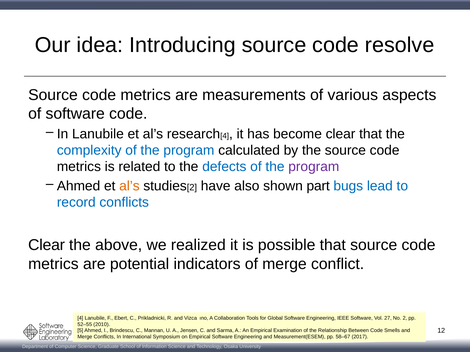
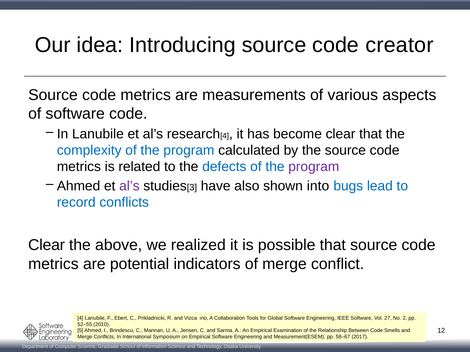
resolve: resolve -> creator
al’s at (129, 186) colour: orange -> purple
2 at (192, 188): 2 -> 3
part: part -> into
